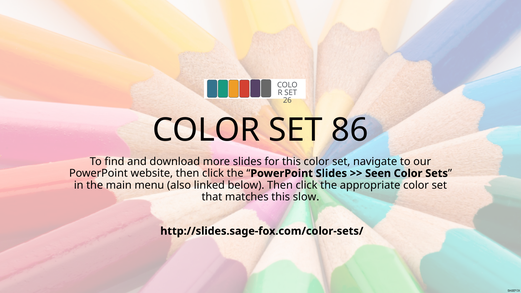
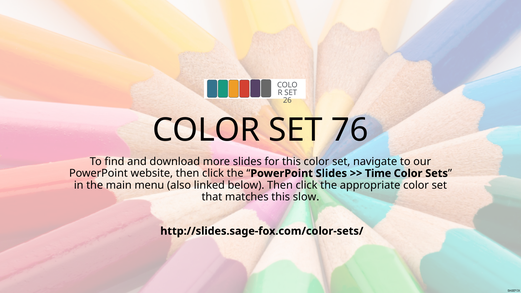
86: 86 -> 76
Seen: Seen -> Time
